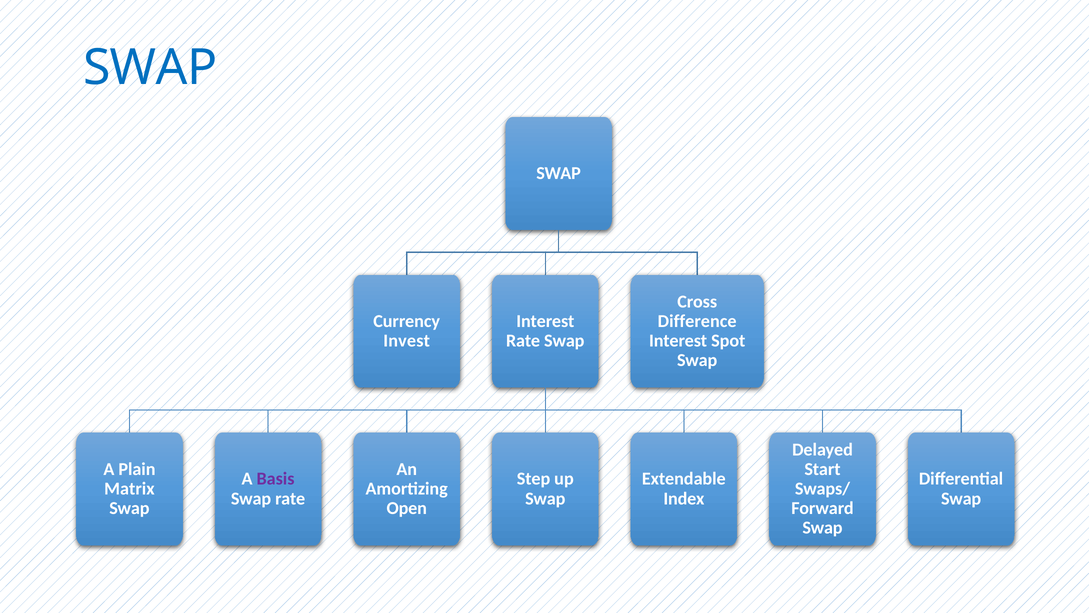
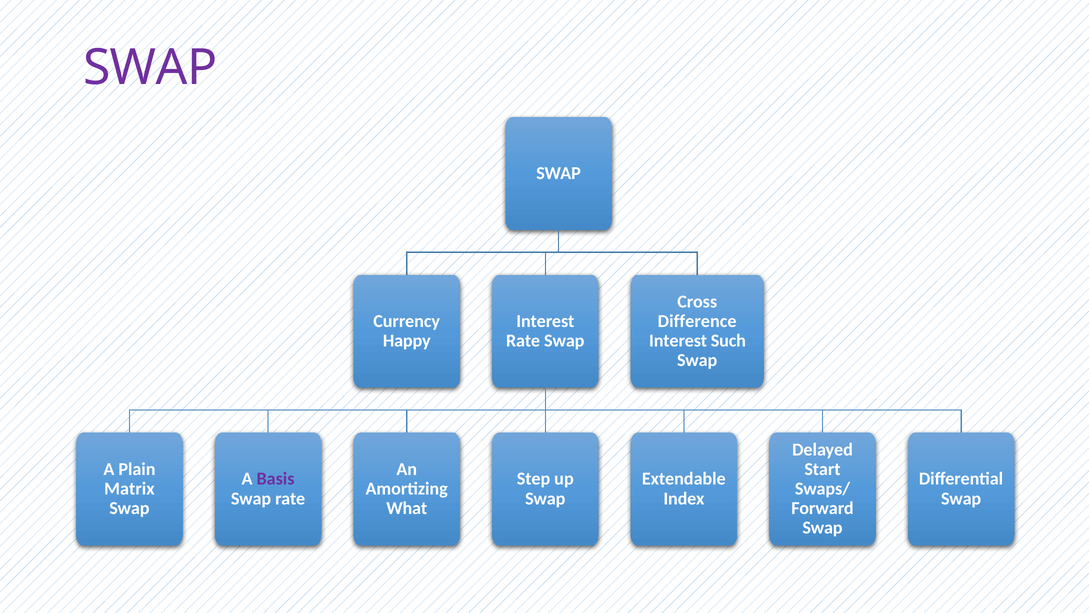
SWAP at (150, 68) colour: blue -> purple
Invest: Invest -> Happy
Spot: Spot -> Such
Open: Open -> What
